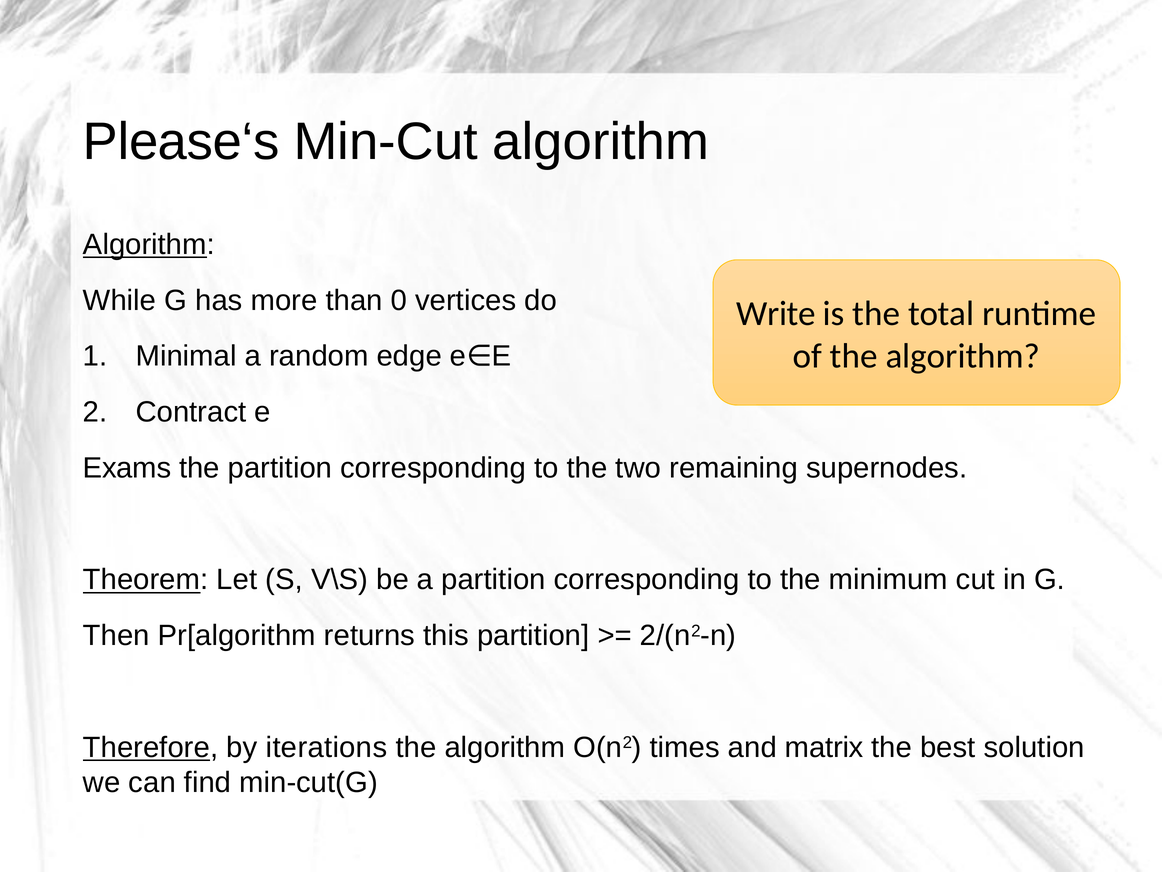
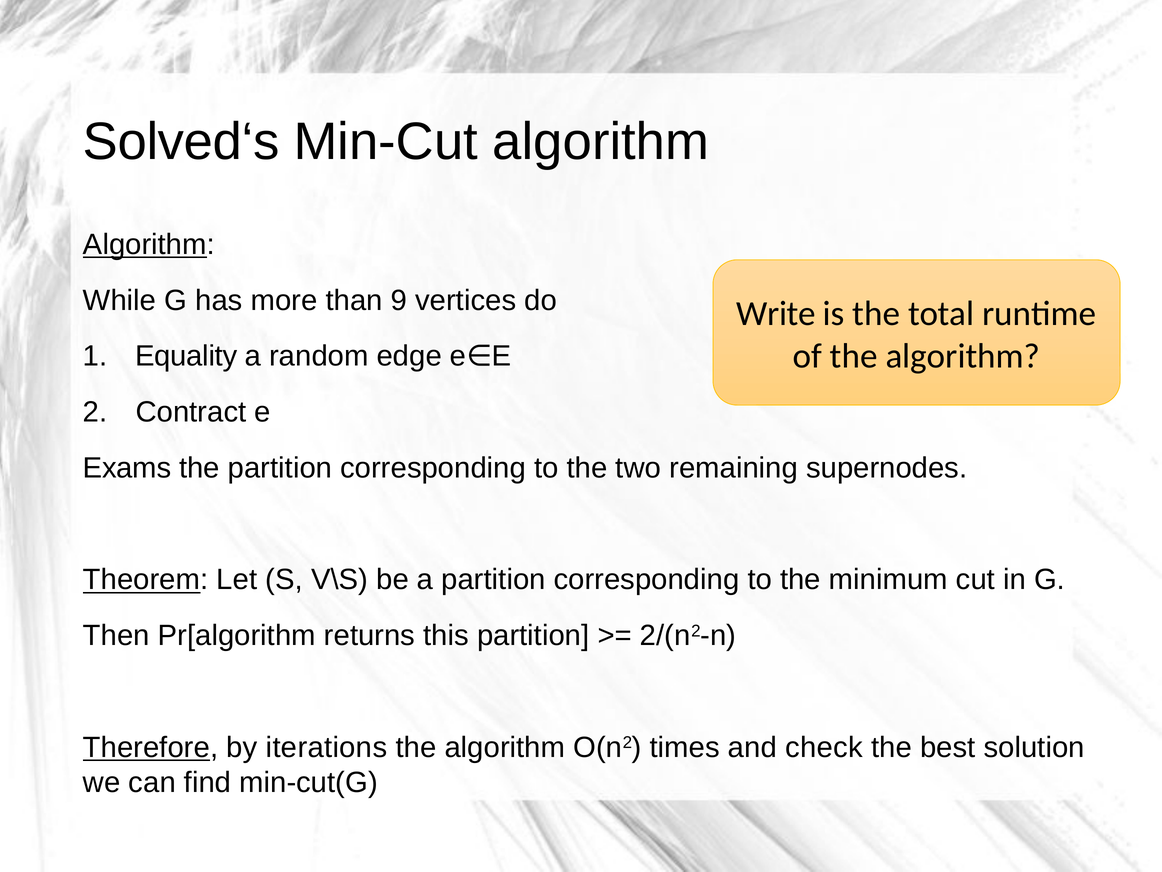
Please‘s: Please‘s -> Solved‘s
0: 0 -> 9
Minimal: Minimal -> Equality
matrix: matrix -> check
